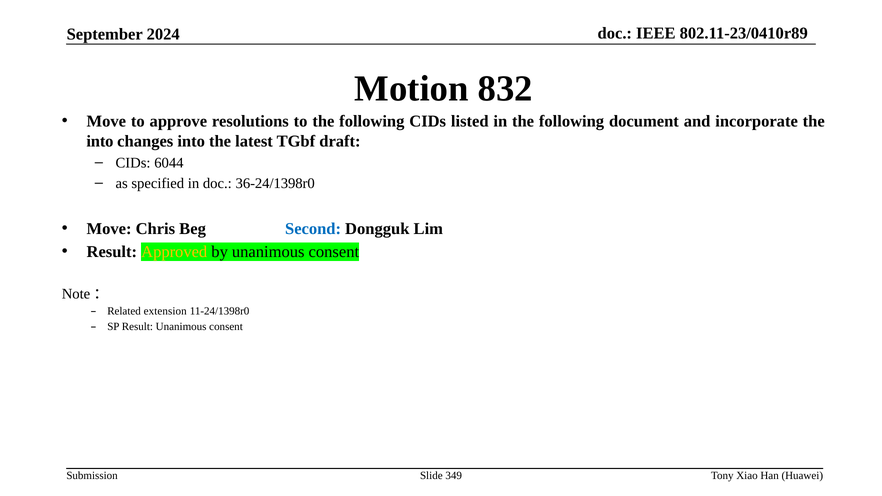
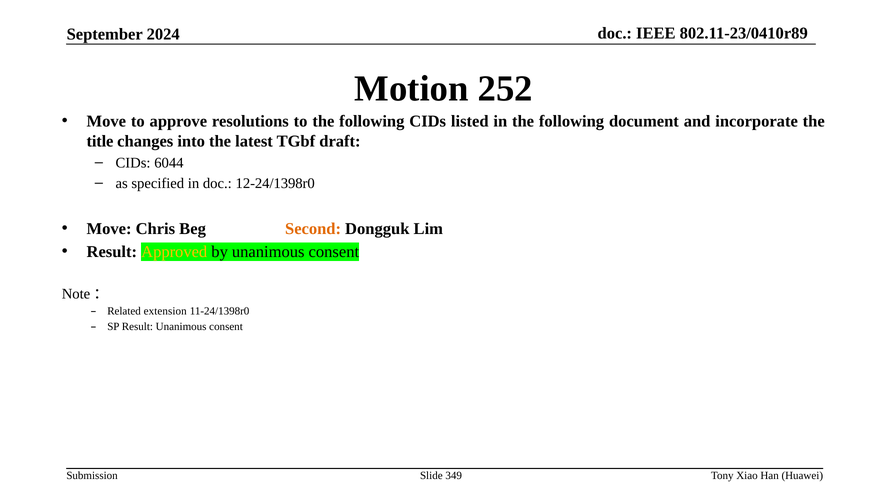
832: 832 -> 252
into at (100, 141): into -> title
36-24/1398r0: 36-24/1398r0 -> 12-24/1398r0
Second colour: blue -> orange
